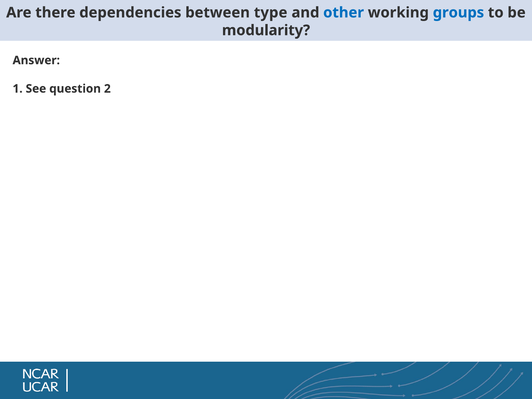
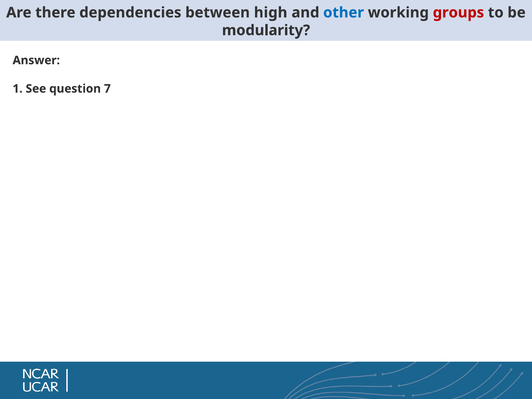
type: type -> high
groups colour: blue -> red
2: 2 -> 7
